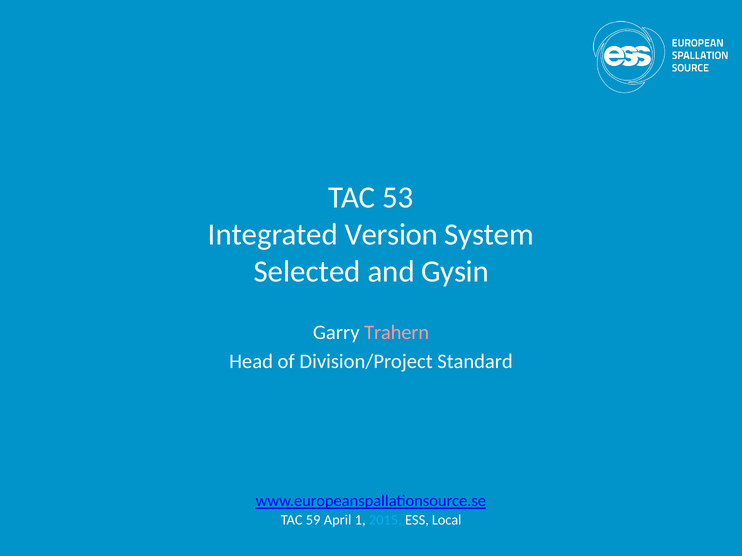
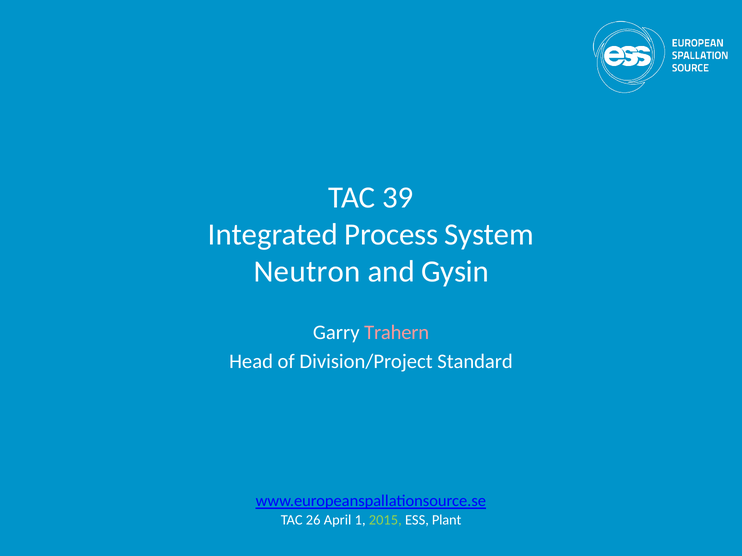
53: 53 -> 39
Version: Version -> Process
Selected: Selected -> Neutron
59: 59 -> 26
2015 colour: light blue -> light green
Local: Local -> Plant
